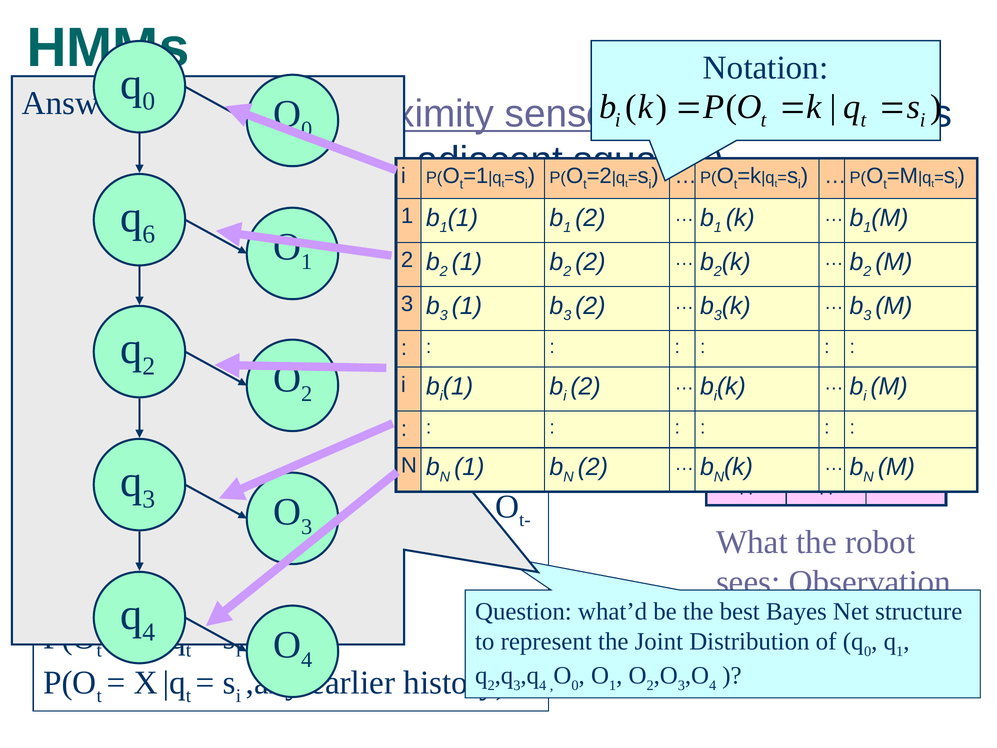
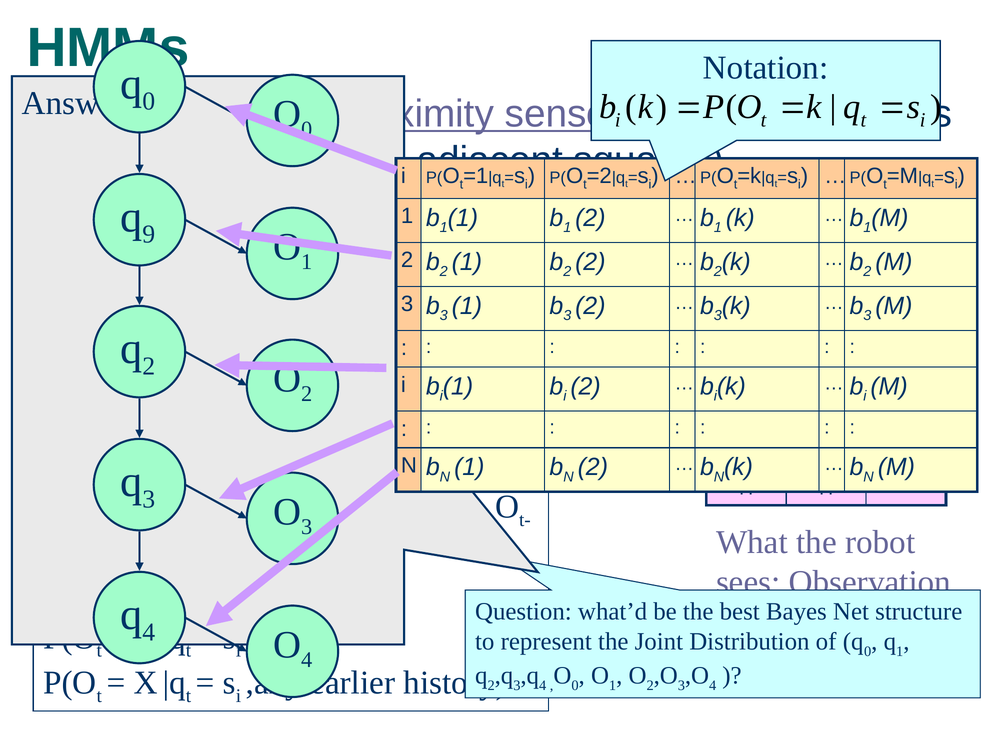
6: 6 -> 9
